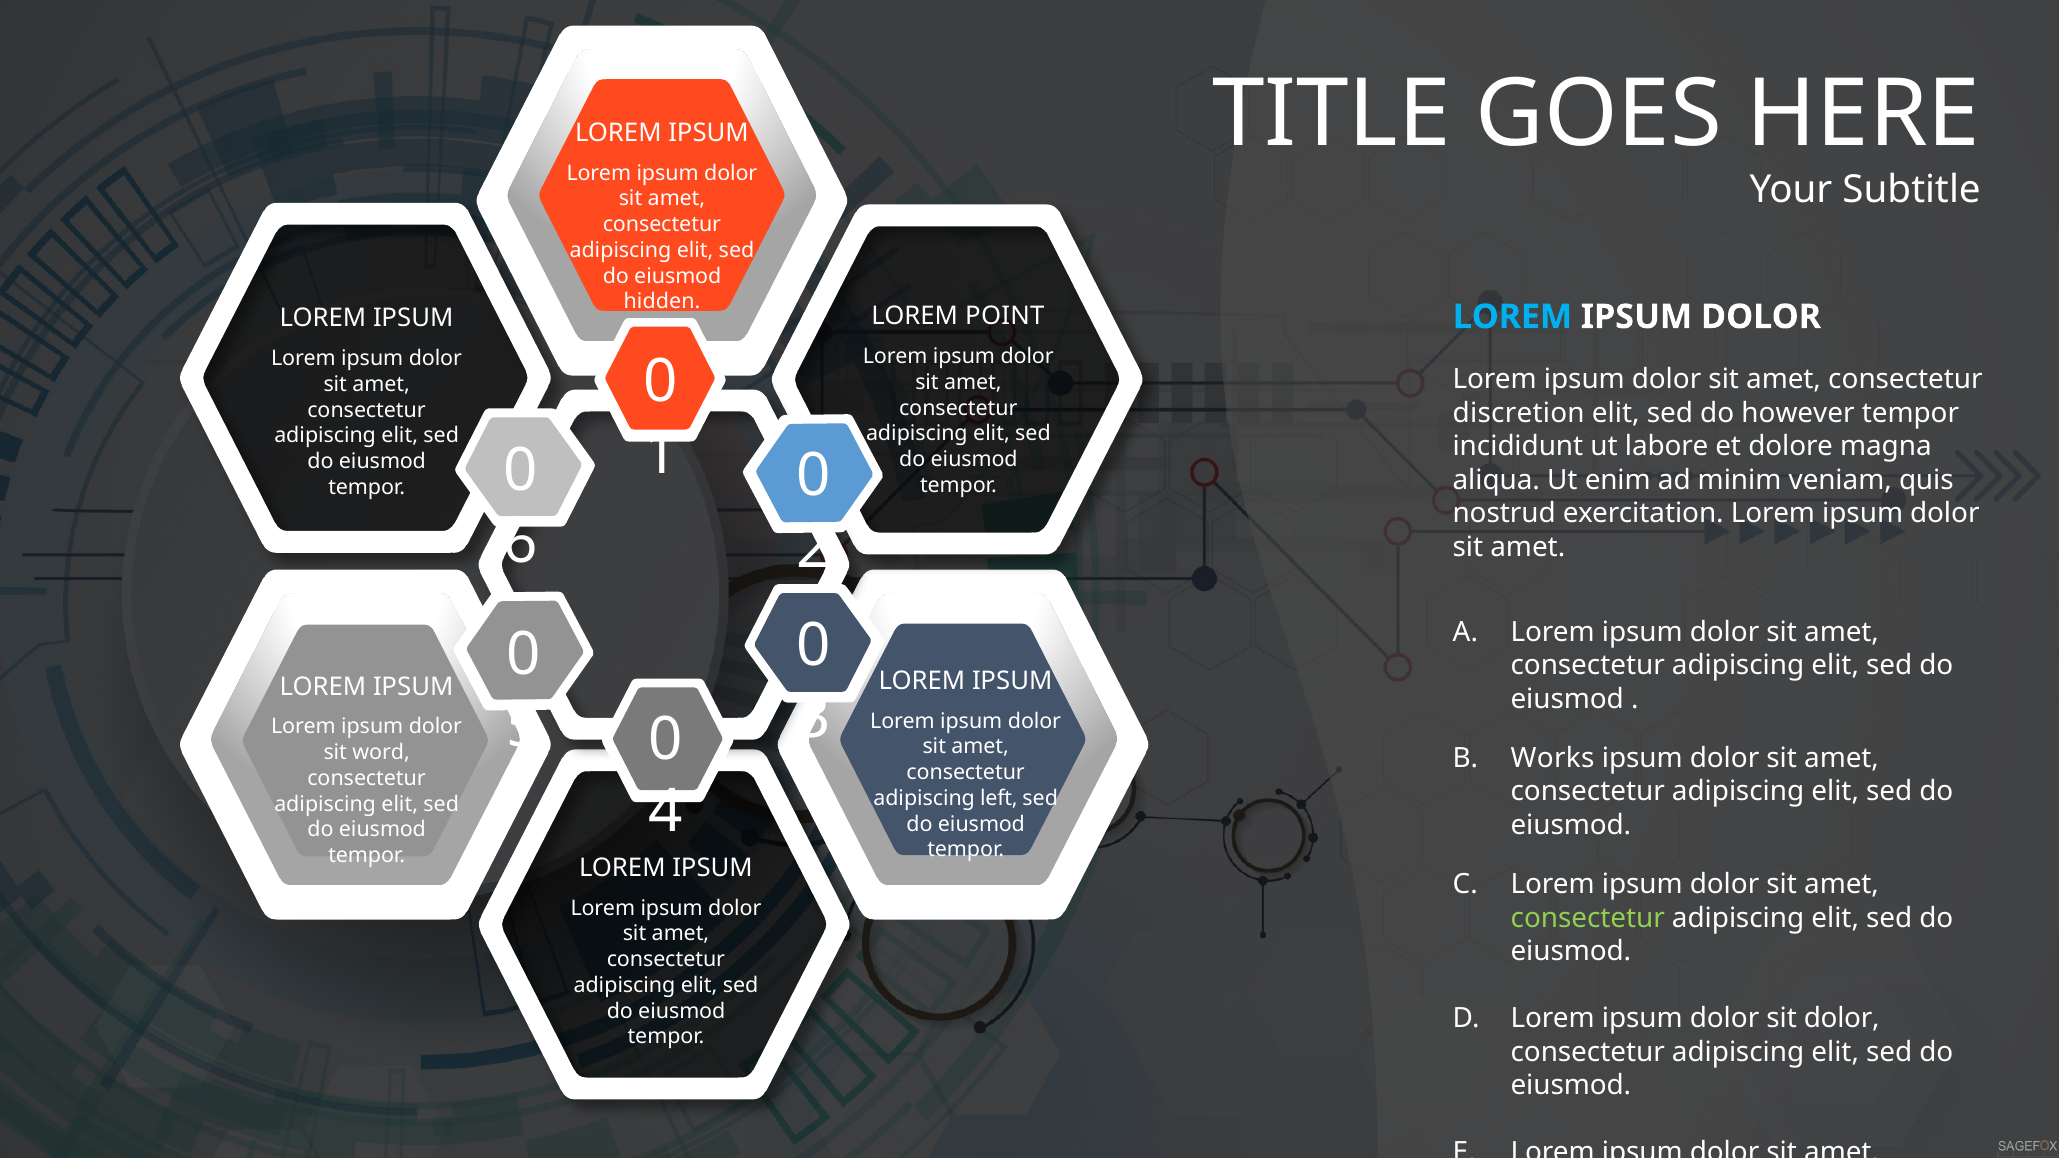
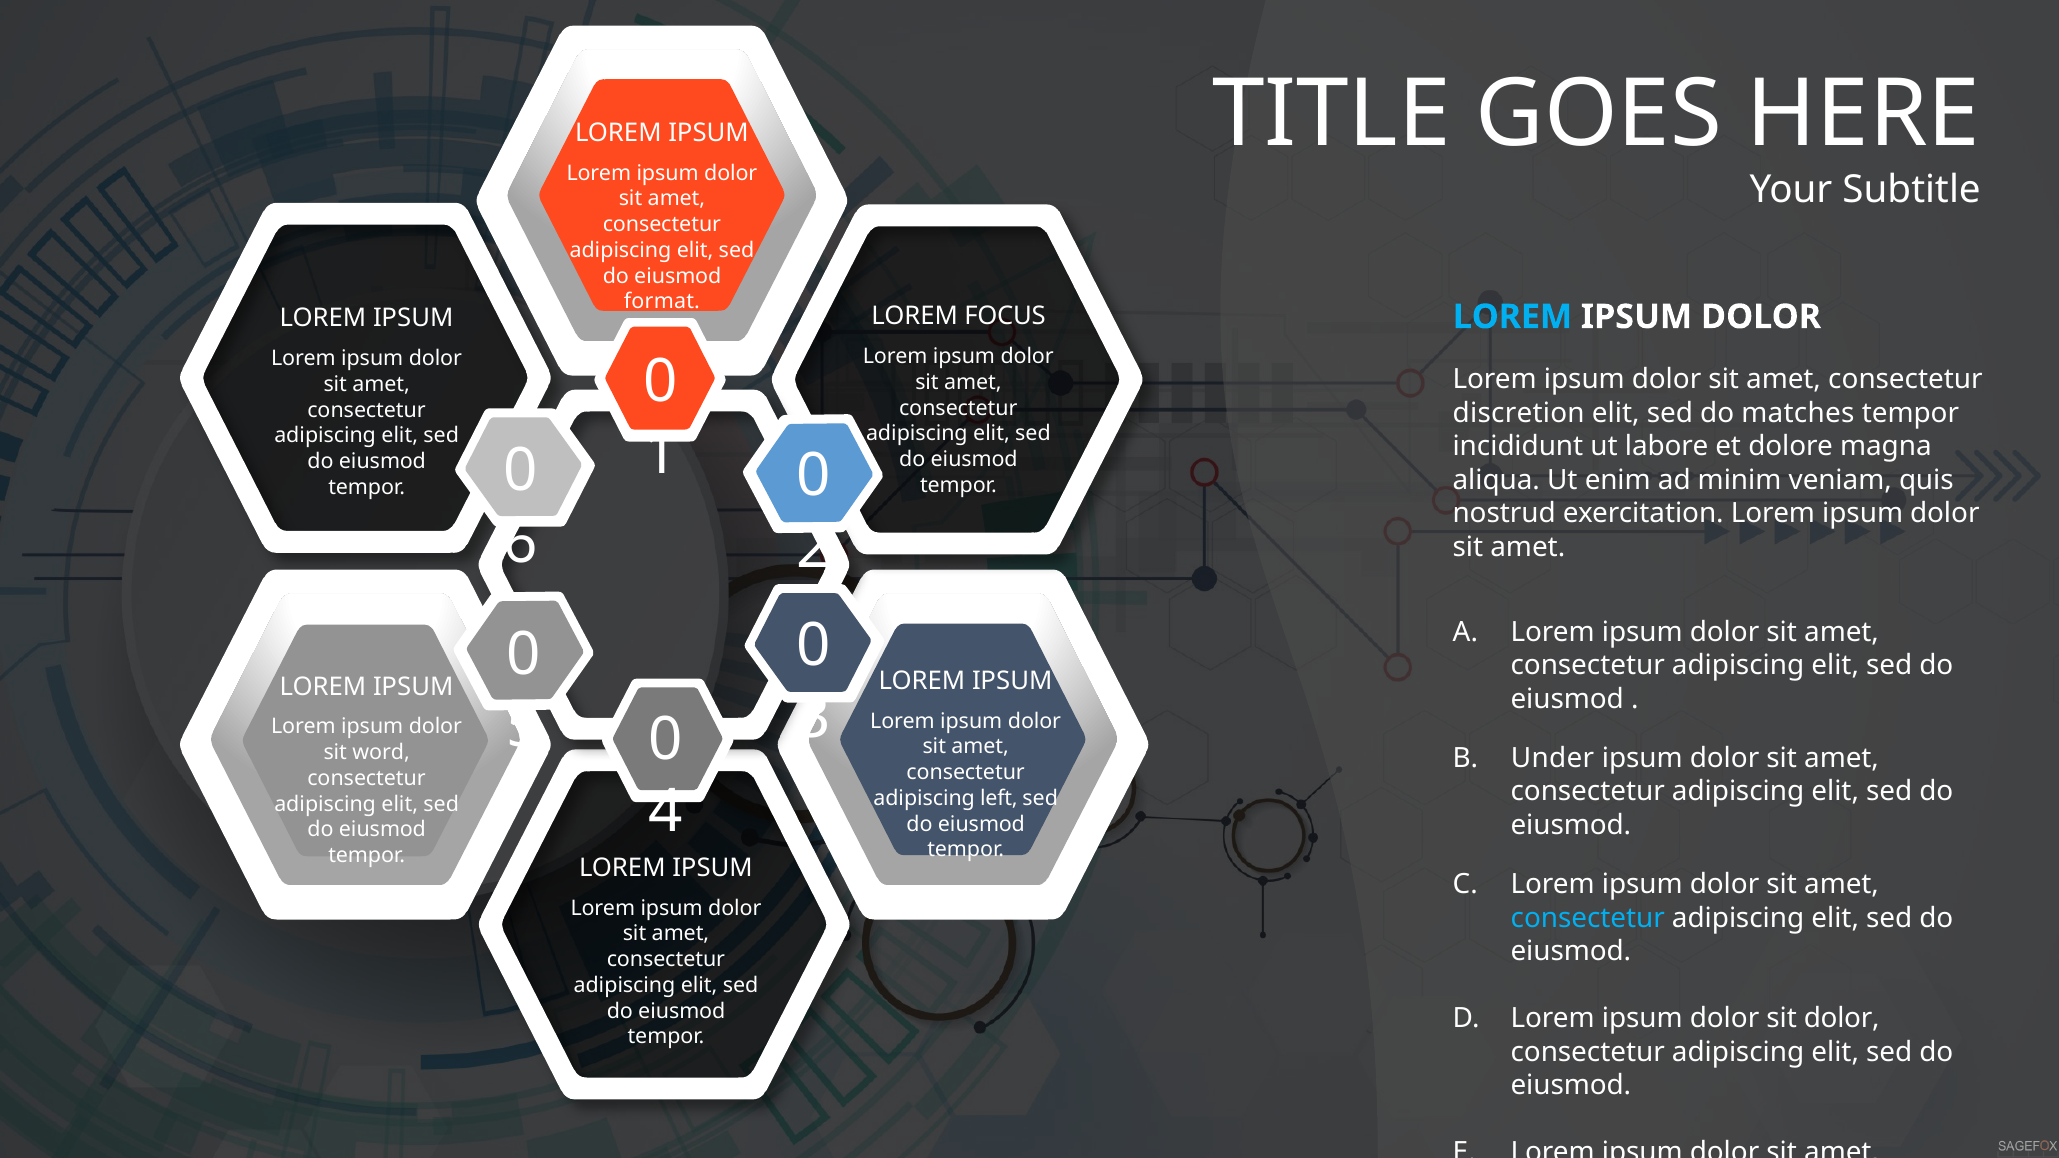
hidden: hidden -> format
POINT: POINT -> FOCUS
however: however -> matches
Works: Works -> Under
consectetur at (1588, 918) colour: light green -> light blue
